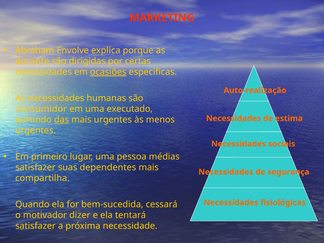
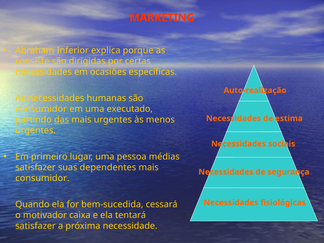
Envolve: Envolve -> Inferior
durante: durante -> consiste
ocasiões underline: present -> none
compartilha at (42, 178): compartilha -> consumidor
dizer: dizer -> caixa
